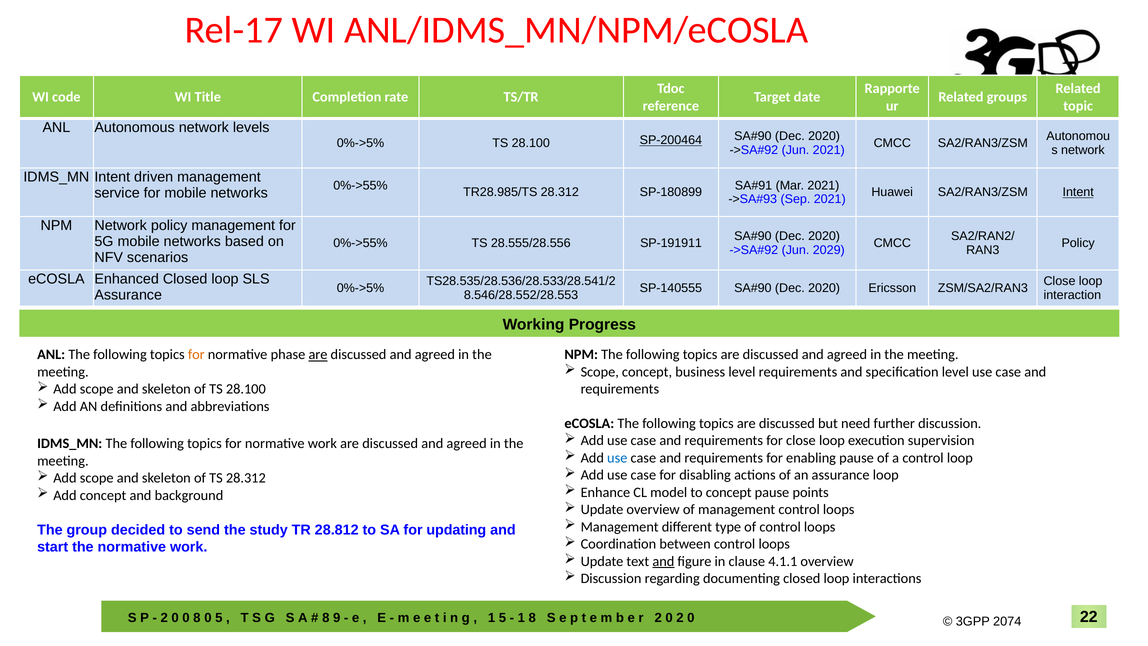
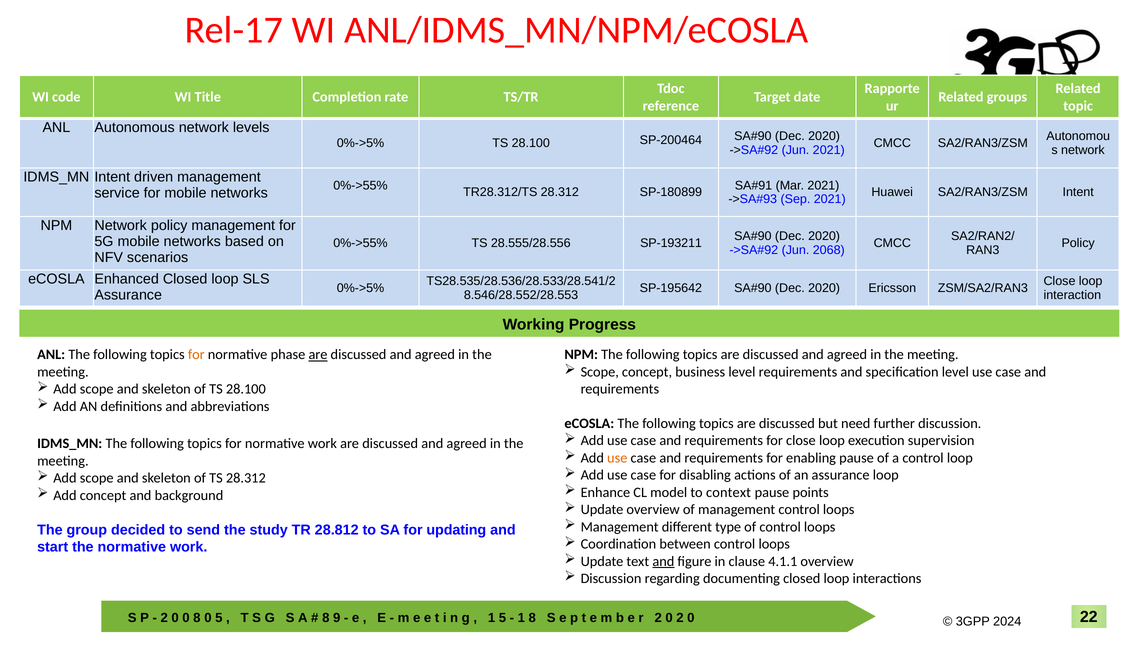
SP-200464 underline: present -> none
TR28.985/TS: TR28.985/TS -> TR28.312/TS
Intent at (1078, 192) underline: present -> none
SP-191911: SP-191911 -> SP-193211
2029: 2029 -> 2068
SP-140555: SP-140555 -> SP-195642
use at (617, 458) colour: blue -> orange
to concept: concept -> context
2074: 2074 -> 2024
